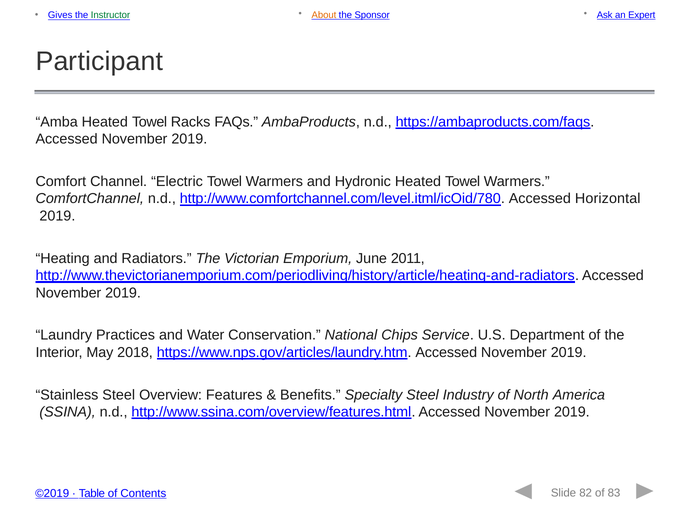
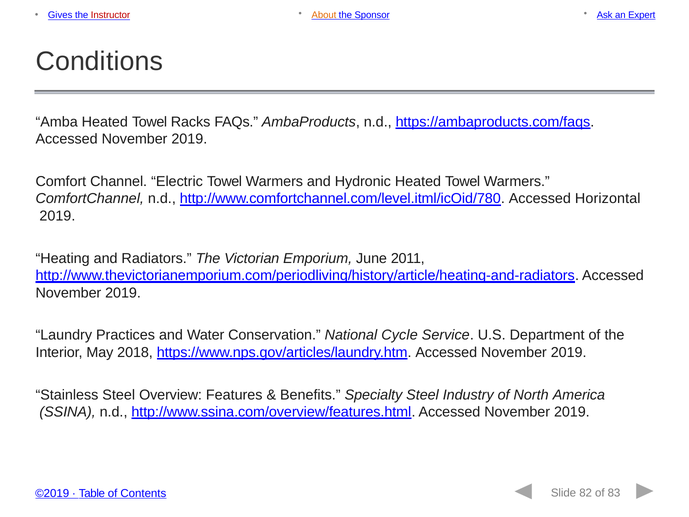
Instructor colour: green -> red
Participant: Participant -> Conditions
Chips: Chips -> Cycle
